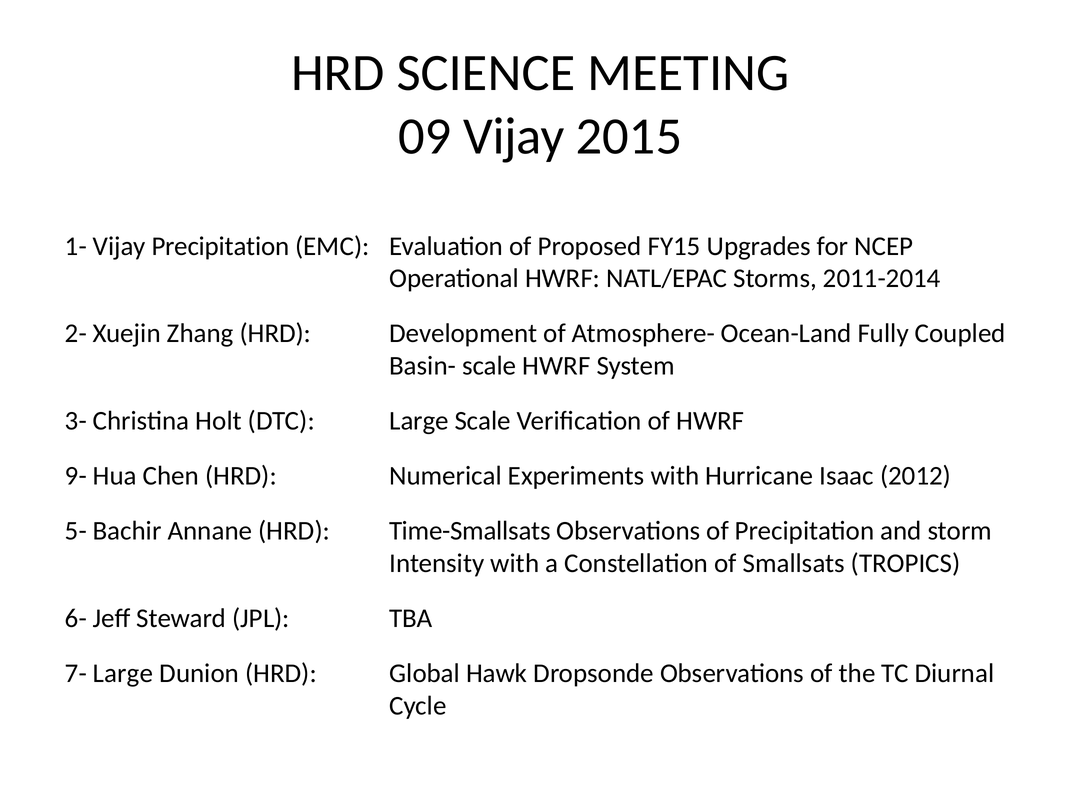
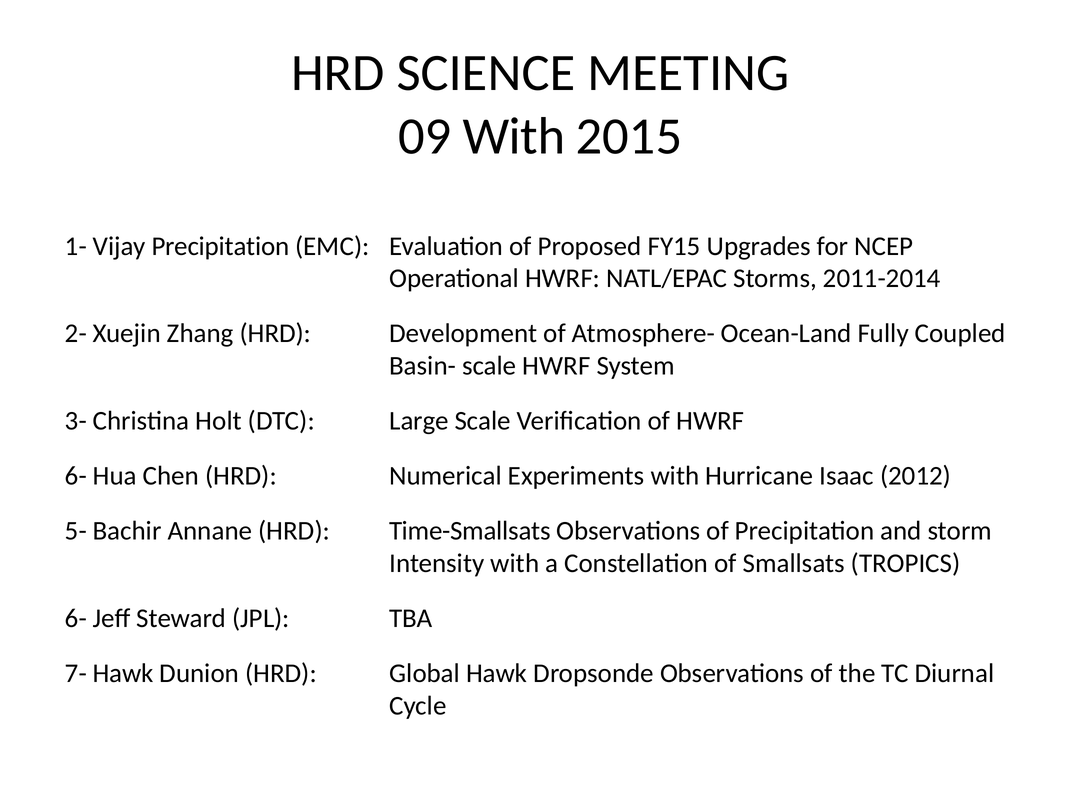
09 Vijay: Vijay -> With
9- at (76, 476): 9- -> 6-
7- Large: Large -> Hawk
